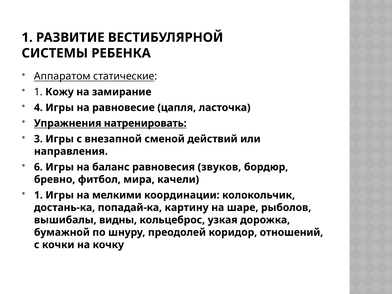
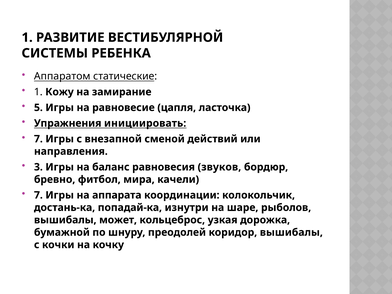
4: 4 -> 5
натренировать: натренировать -> инициировать
3 at (38, 139): 3 -> 7
6: 6 -> 3
1 at (38, 195): 1 -> 7
мелкими: мелкими -> аппарата
картину: картину -> изнутри
видны: видны -> может
коридор отношений: отношений -> вышибалы
